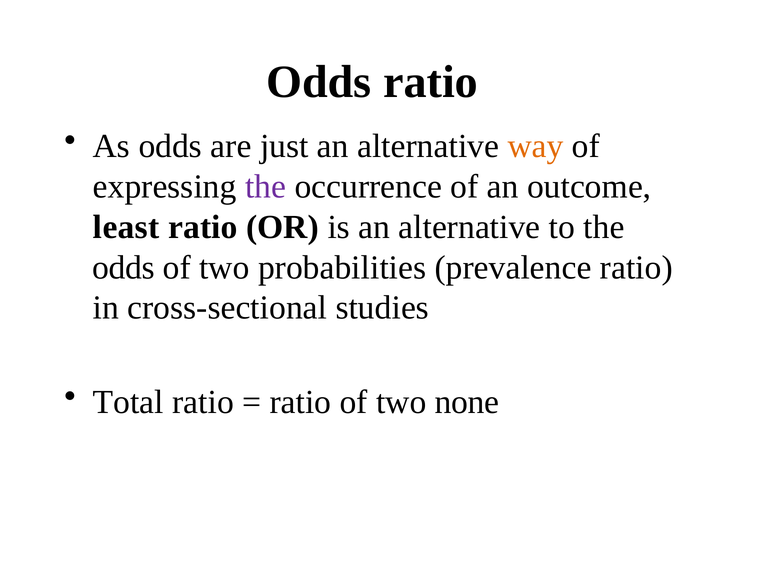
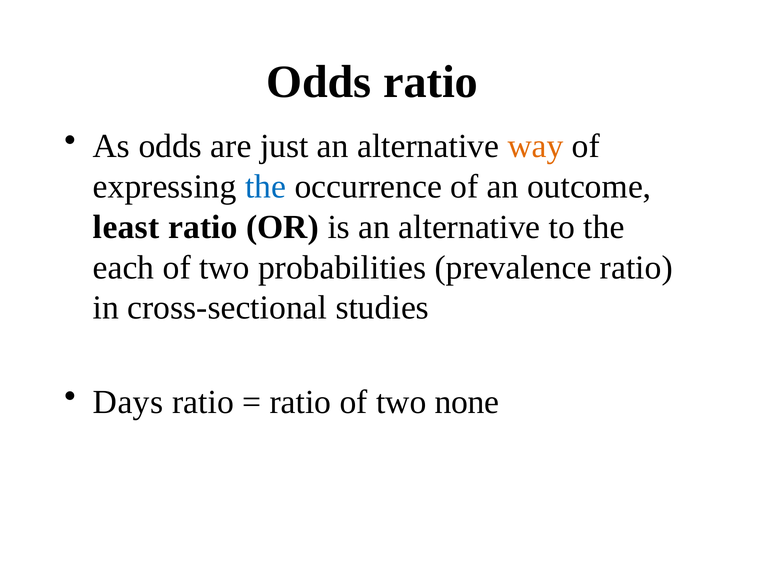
the at (266, 187) colour: purple -> blue
odds at (124, 267): odds -> each
Total: Total -> Days
